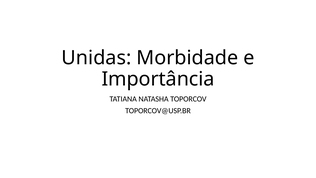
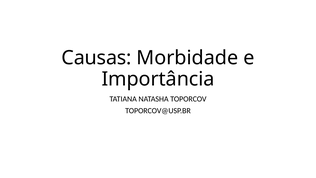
Unidas: Unidas -> Causas
